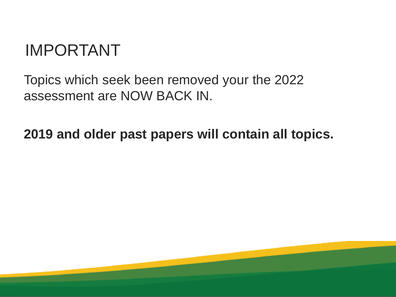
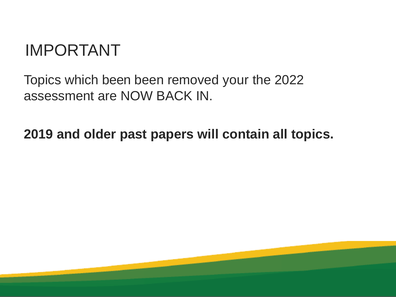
which seek: seek -> been
